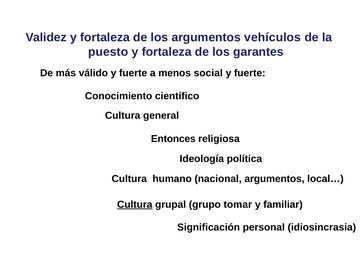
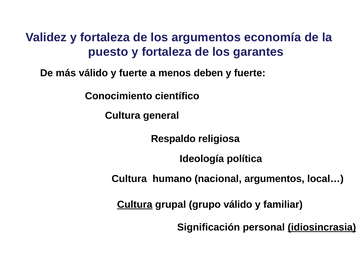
vehículos: vehículos -> economía
social: social -> deben
Entonces: Entonces -> Respaldo
grupo tomar: tomar -> válido
idiosincrasia underline: none -> present
